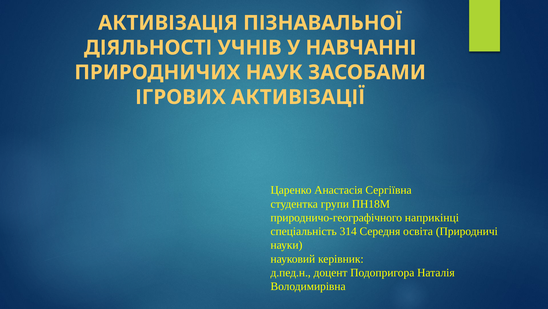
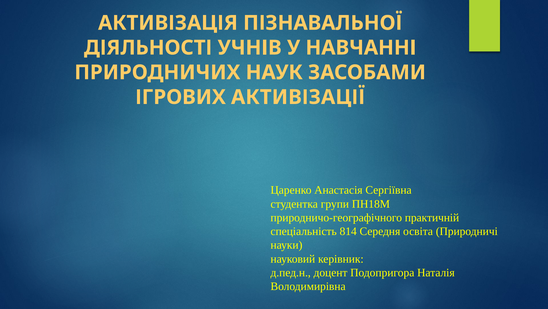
наприкінці: наприкінці -> практичній
314: 314 -> 814
